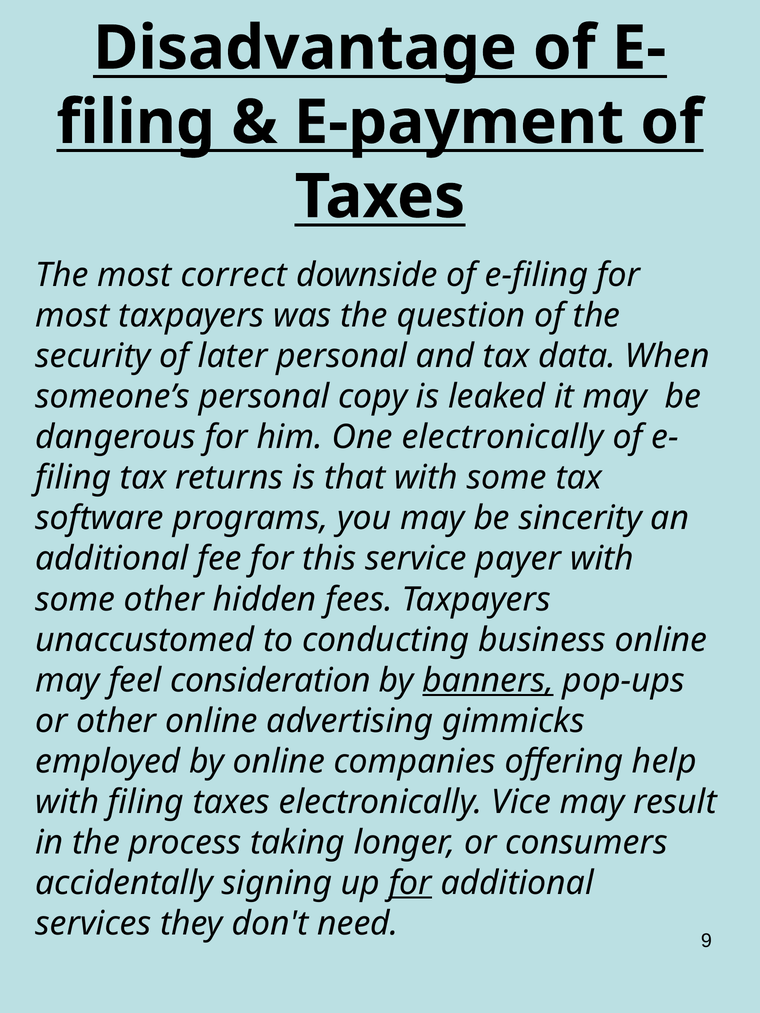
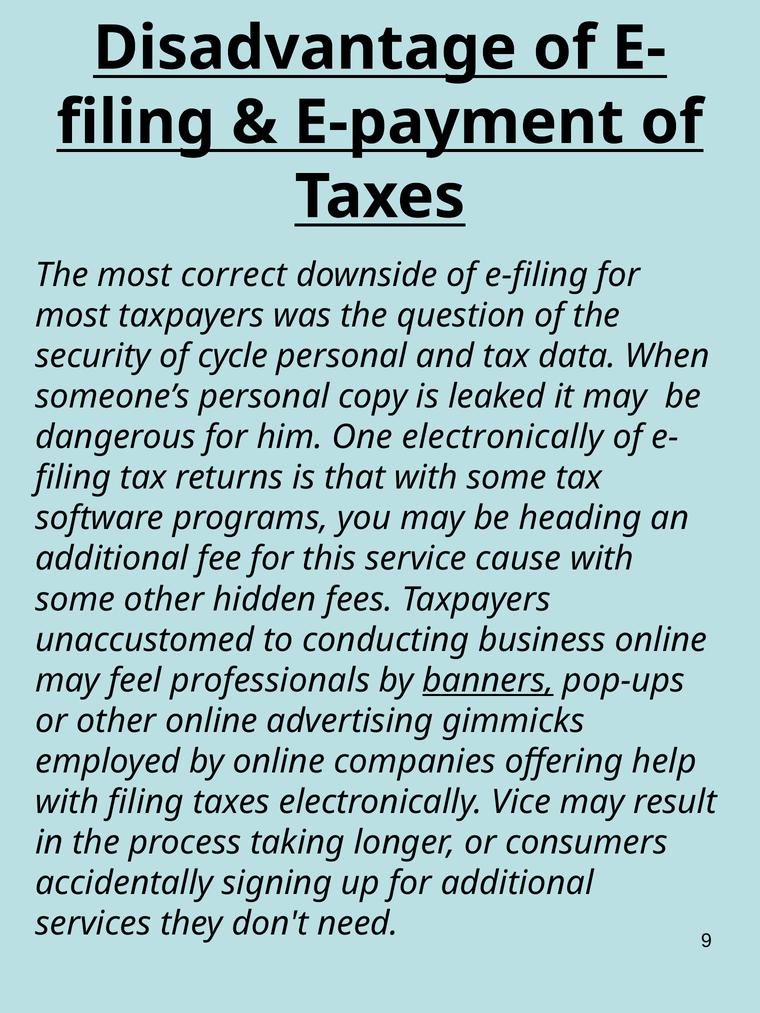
later: later -> cycle
sincerity: sincerity -> heading
payer: payer -> cause
consideration: consideration -> professionals
for at (410, 883) underline: present -> none
